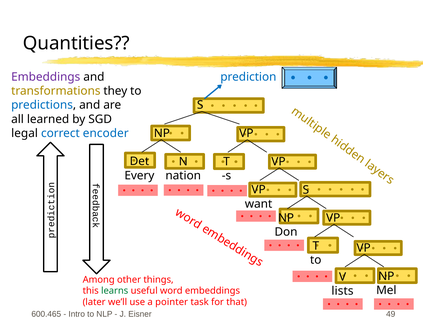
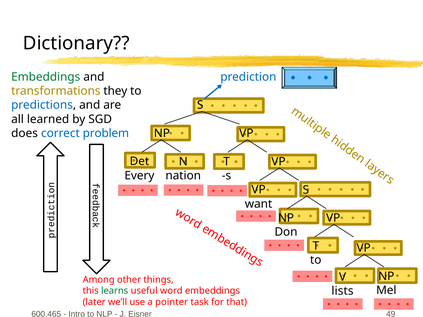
Quantities: Quantities -> Dictionary
Embeddings at (46, 77) colour: purple -> green
legal: legal -> does
encoder: encoder -> problem
